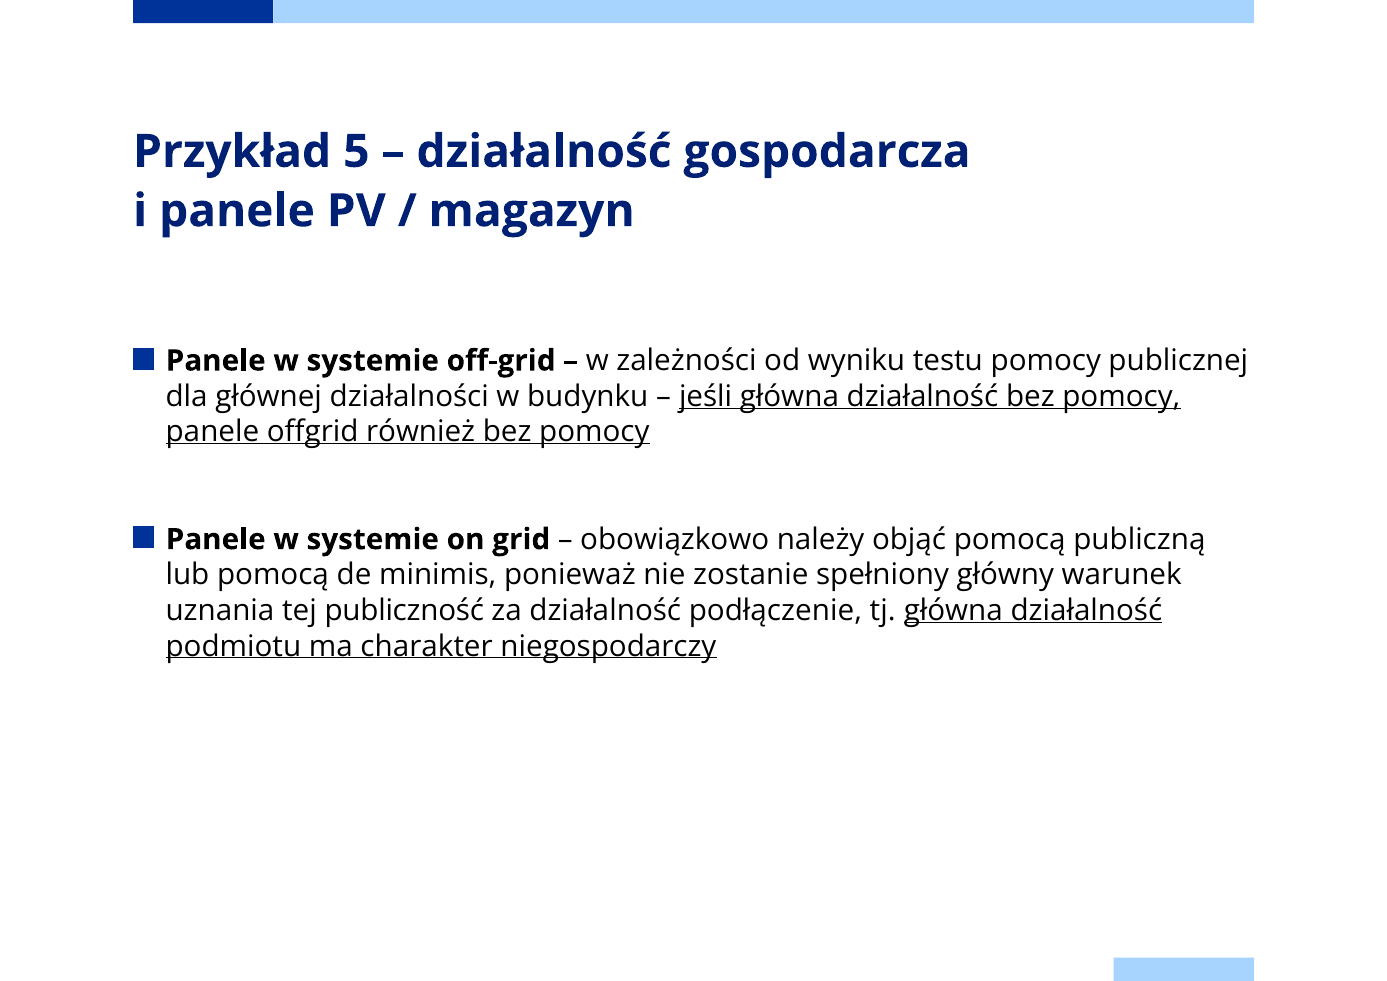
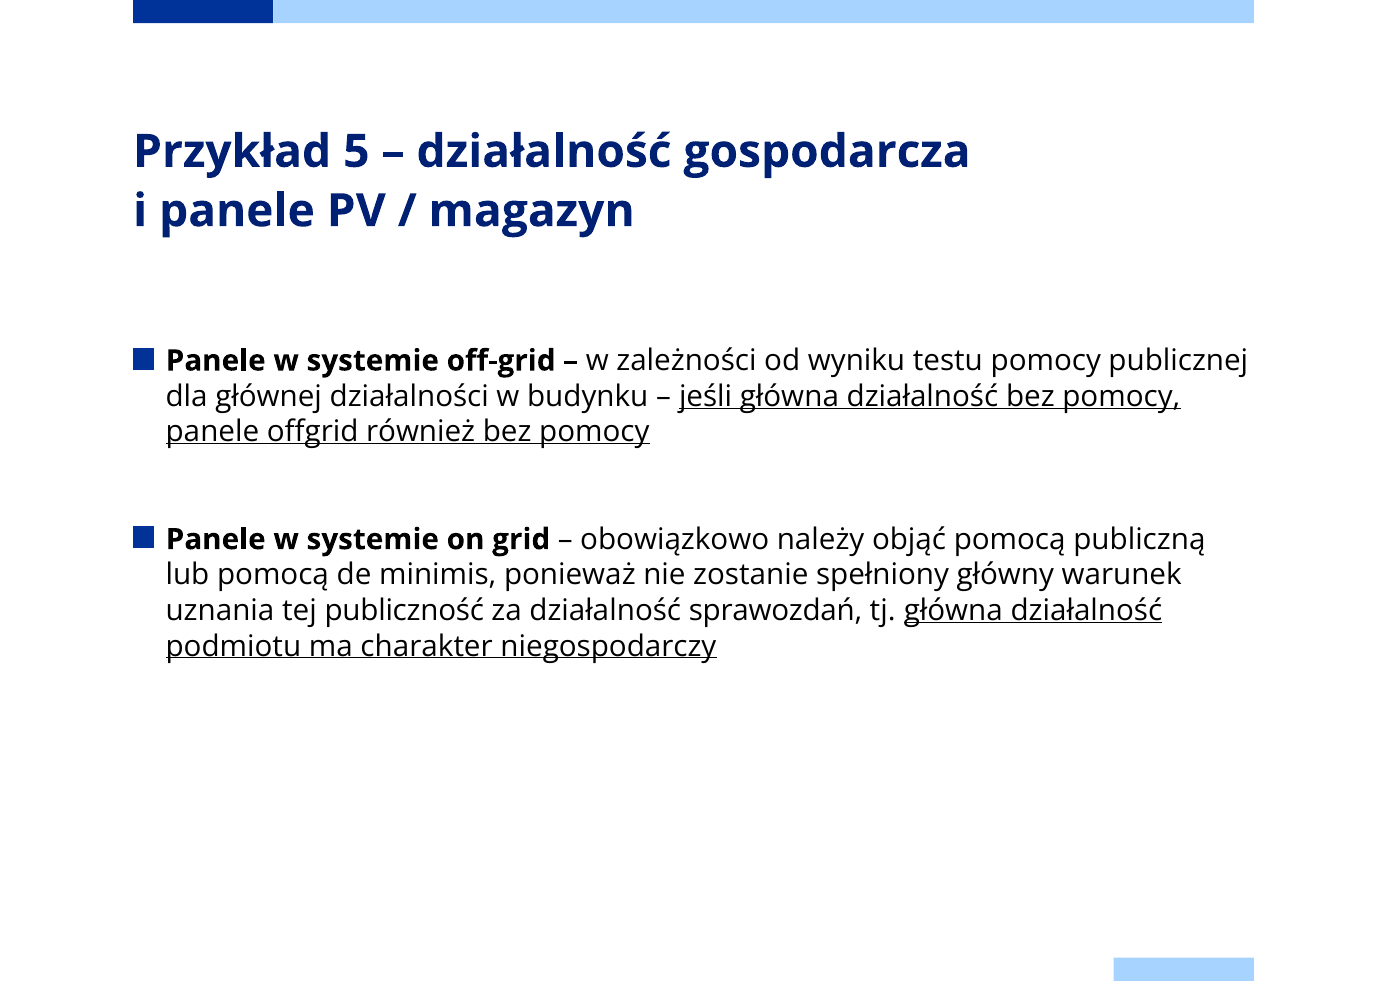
podłączenie: podłączenie -> sprawozdań
